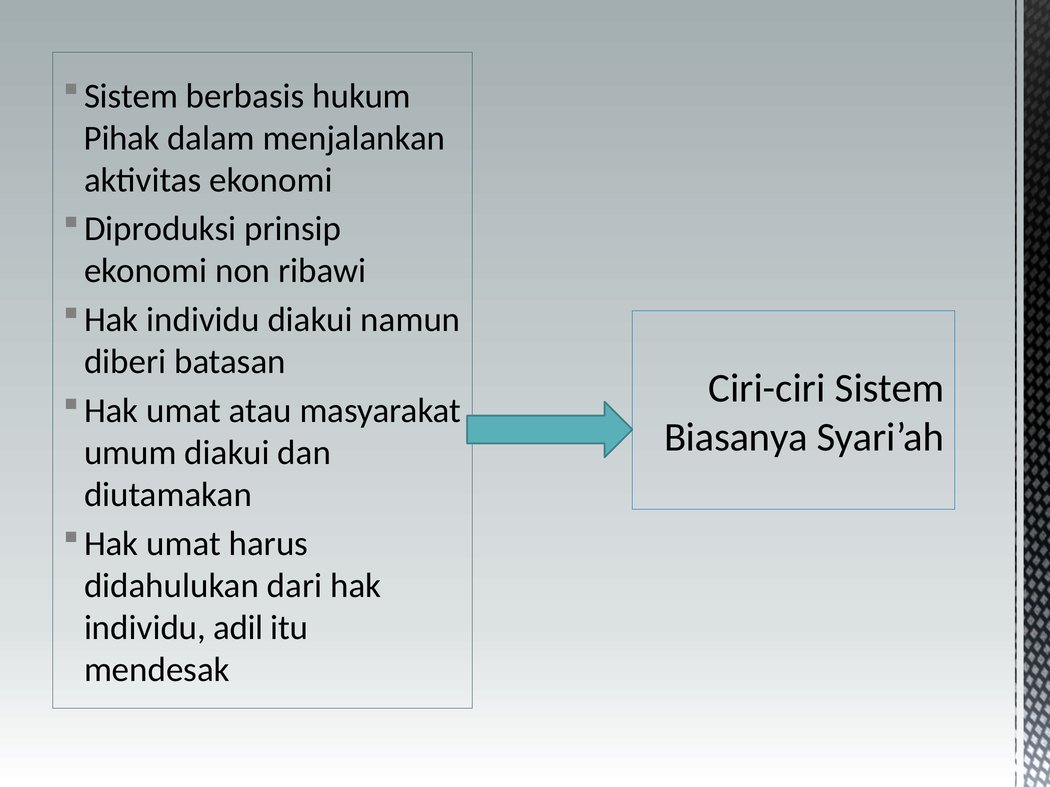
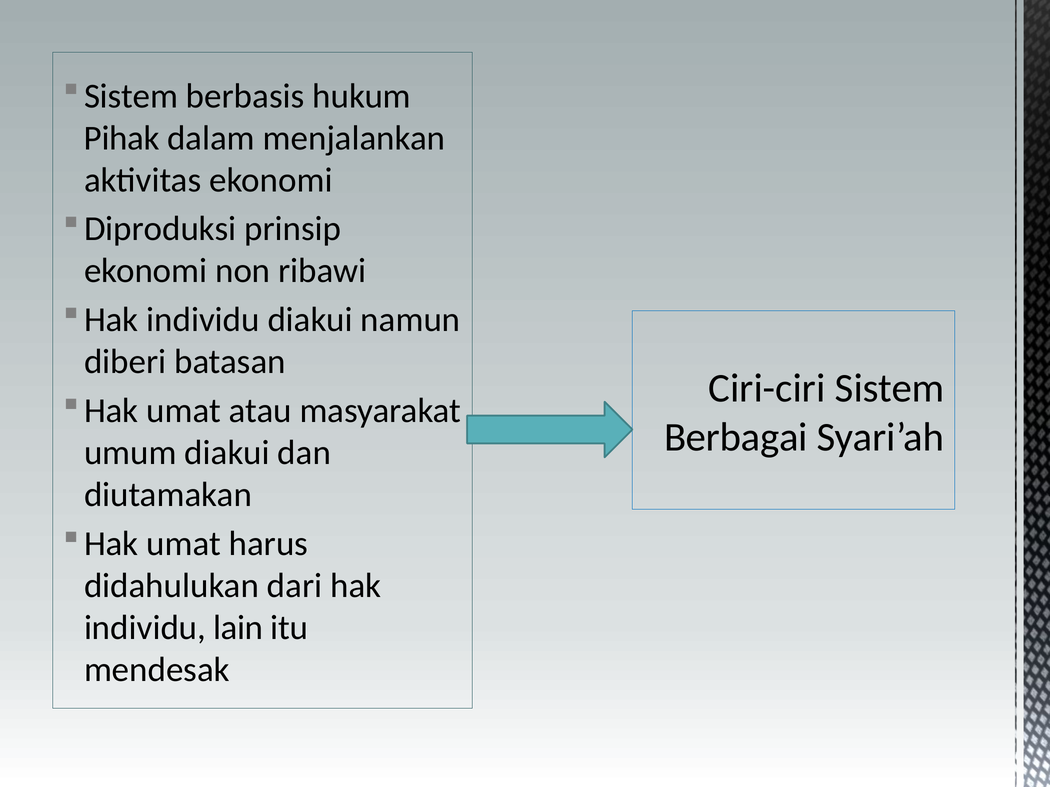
Biasanya: Biasanya -> Berbagai
adil: adil -> lain
